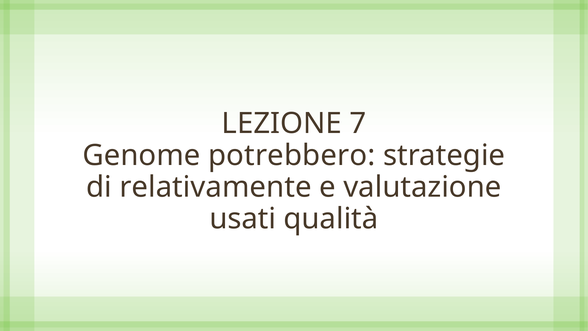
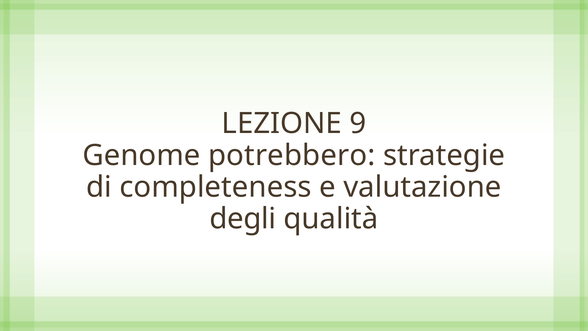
7: 7 -> 9
relativamente: relativamente -> completeness
usati: usati -> degli
